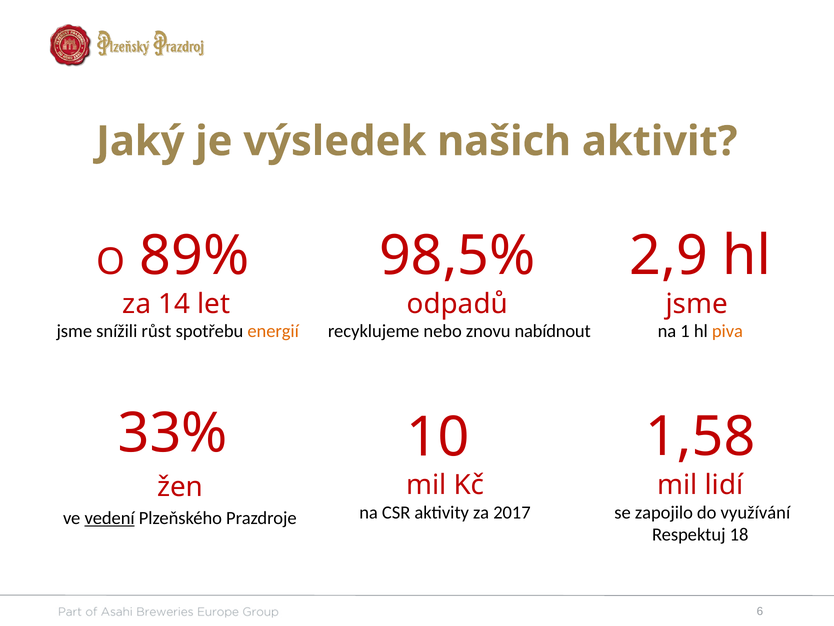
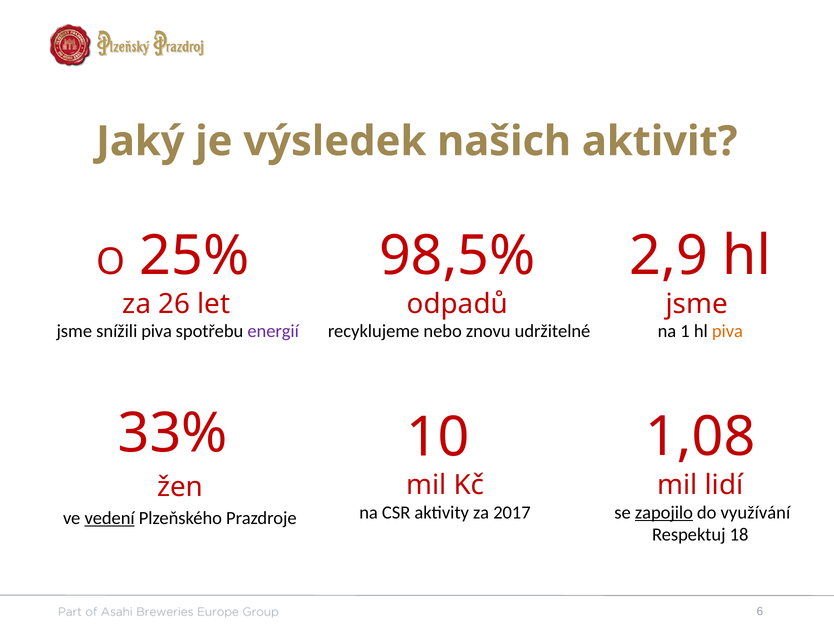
89%: 89% -> 25%
14: 14 -> 26
snížili růst: růst -> piva
energií colour: orange -> purple
nabídnout: nabídnout -> udržitelné
1,58: 1,58 -> 1,08
zapojilo underline: none -> present
